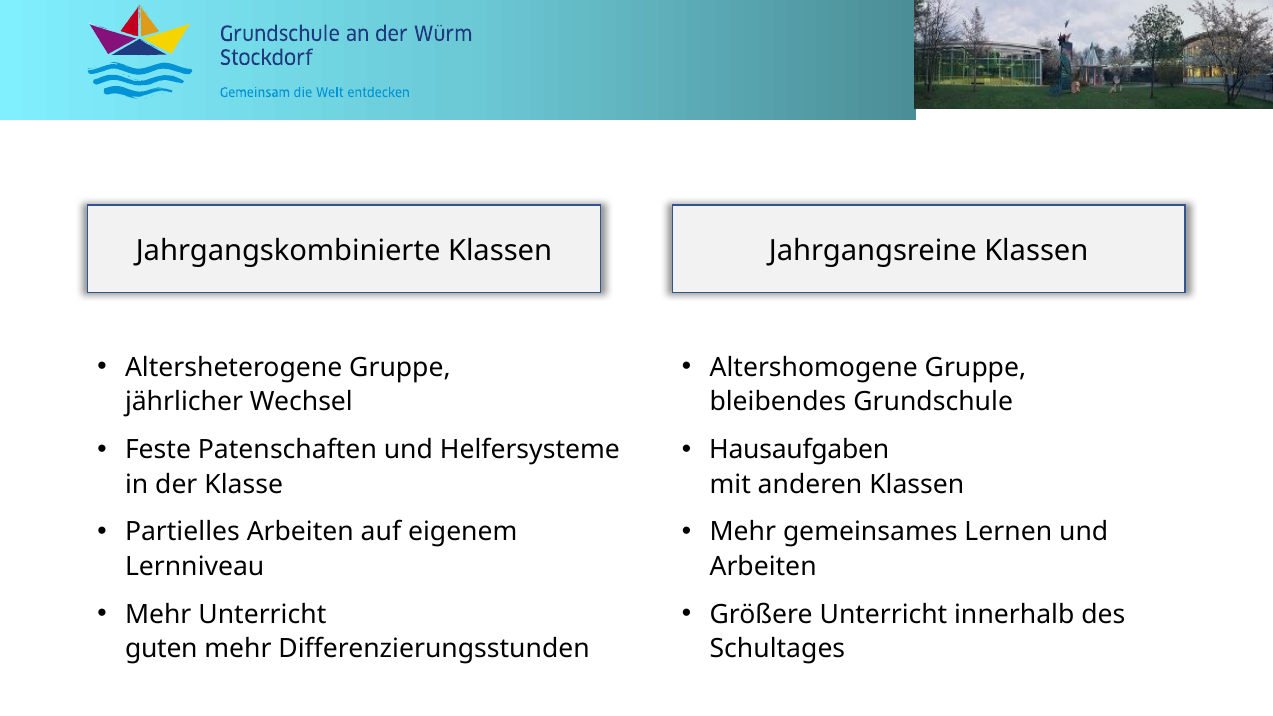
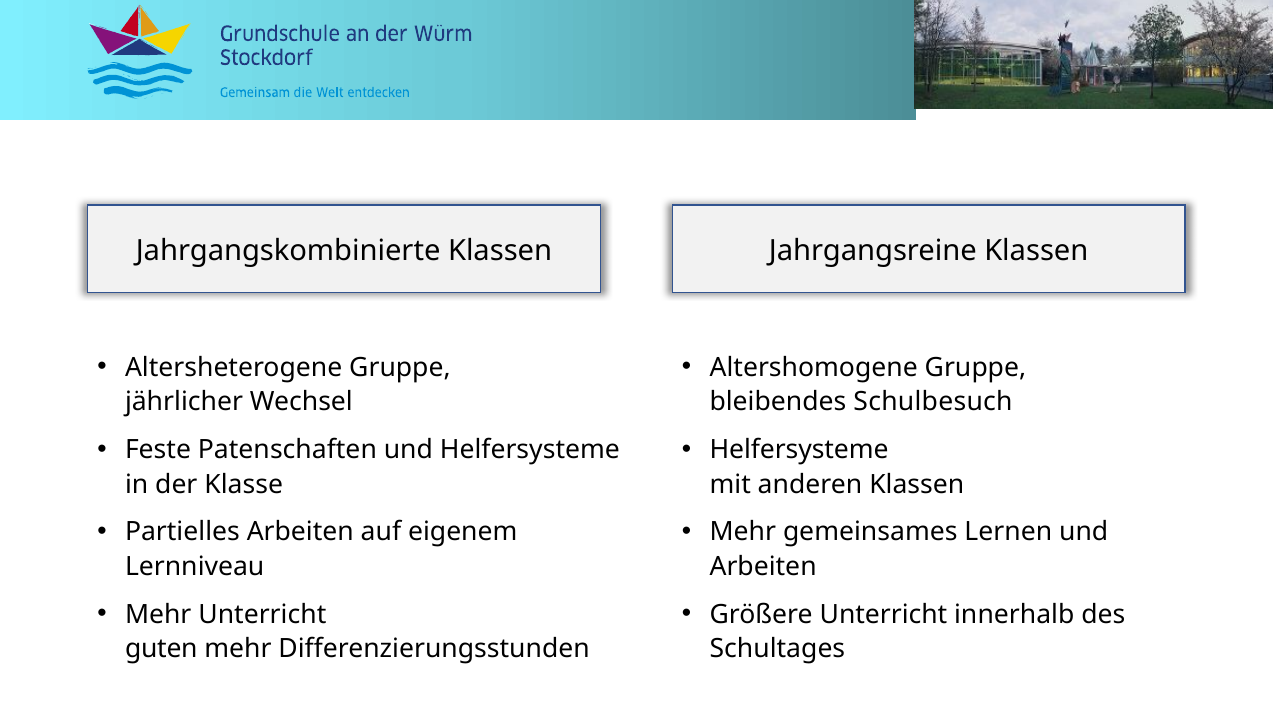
Grundschule: Grundschule -> Schulbesuch
Hausaufgaben at (799, 450): Hausaufgaben -> Helfersysteme
